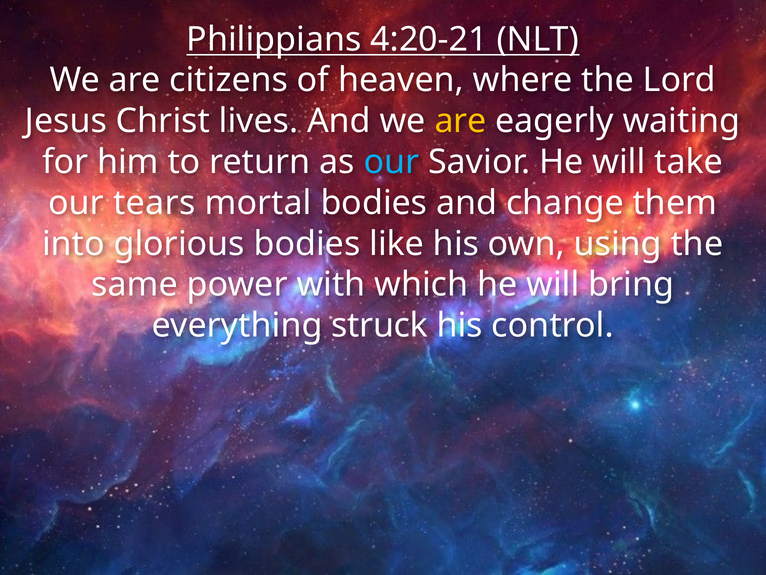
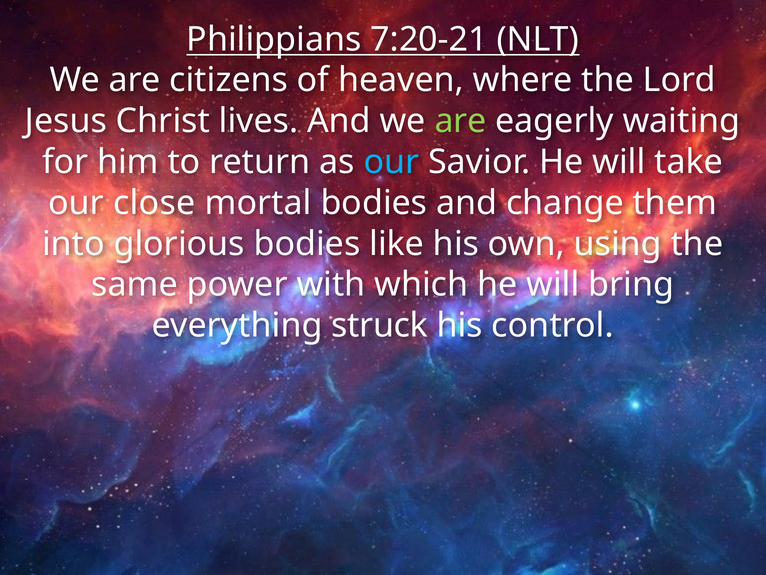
4:20-21: 4:20-21 -> 7:20-21
are at (460, 121) colour: yellow -> light green
tears: tears -> close
